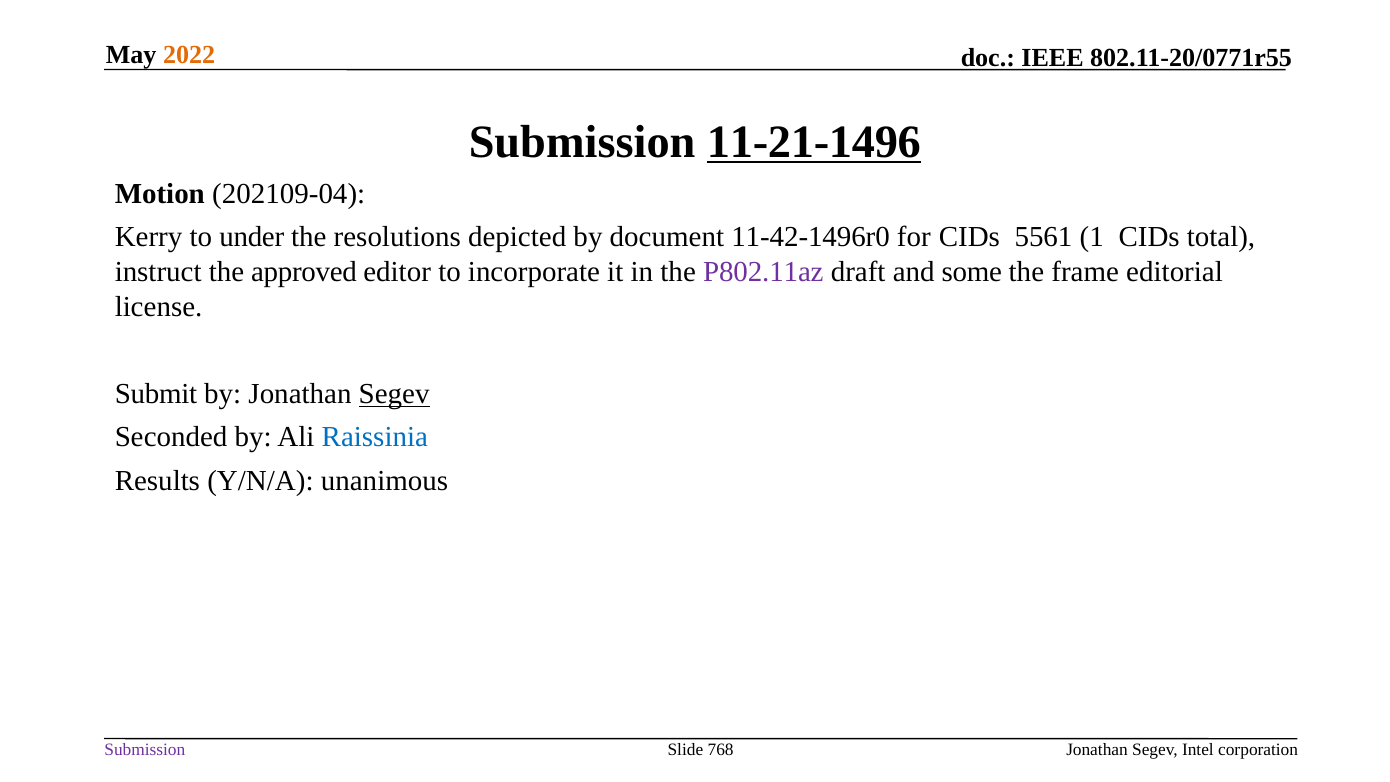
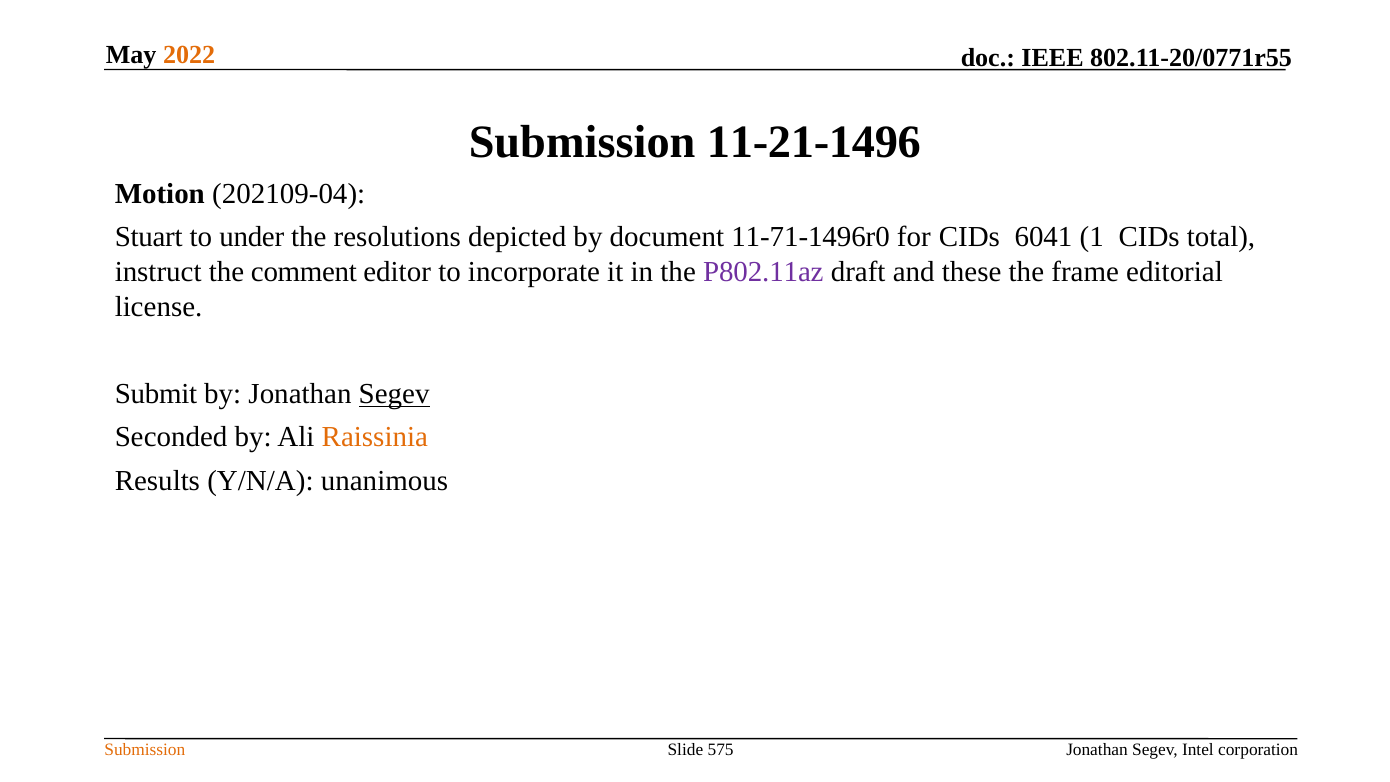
11-21-1496 underline: present -> none
Kerry: Kerry -> Stuart
11-42-1496r0: 11-42-1496r0 -> 11-71-1496r0
5561: 5561 -> 6041
approved: approved -> comment
some: some -> these
Raissinia colour: blue -> orange
Submission at (145, 750) colour: purple -> orange
768: 768 -> 575
